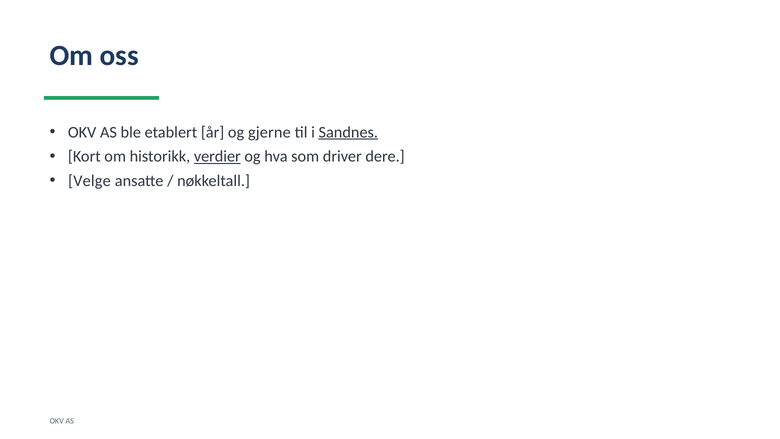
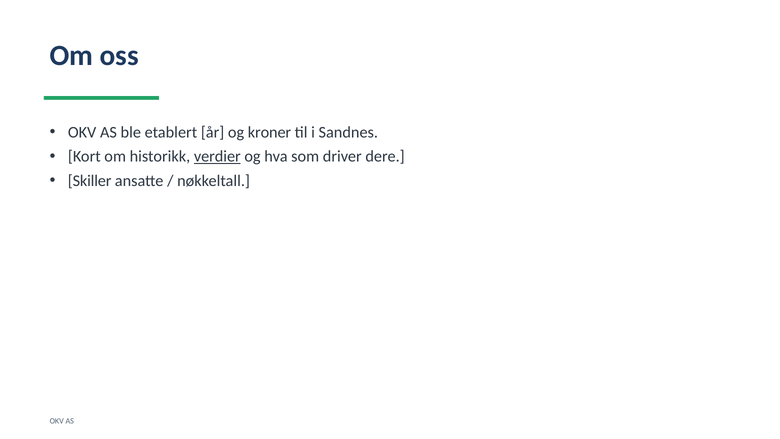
gjerne: gjerne -> kroner
Sandnes underline: present -> none
Velge: Velge -> Skiller
